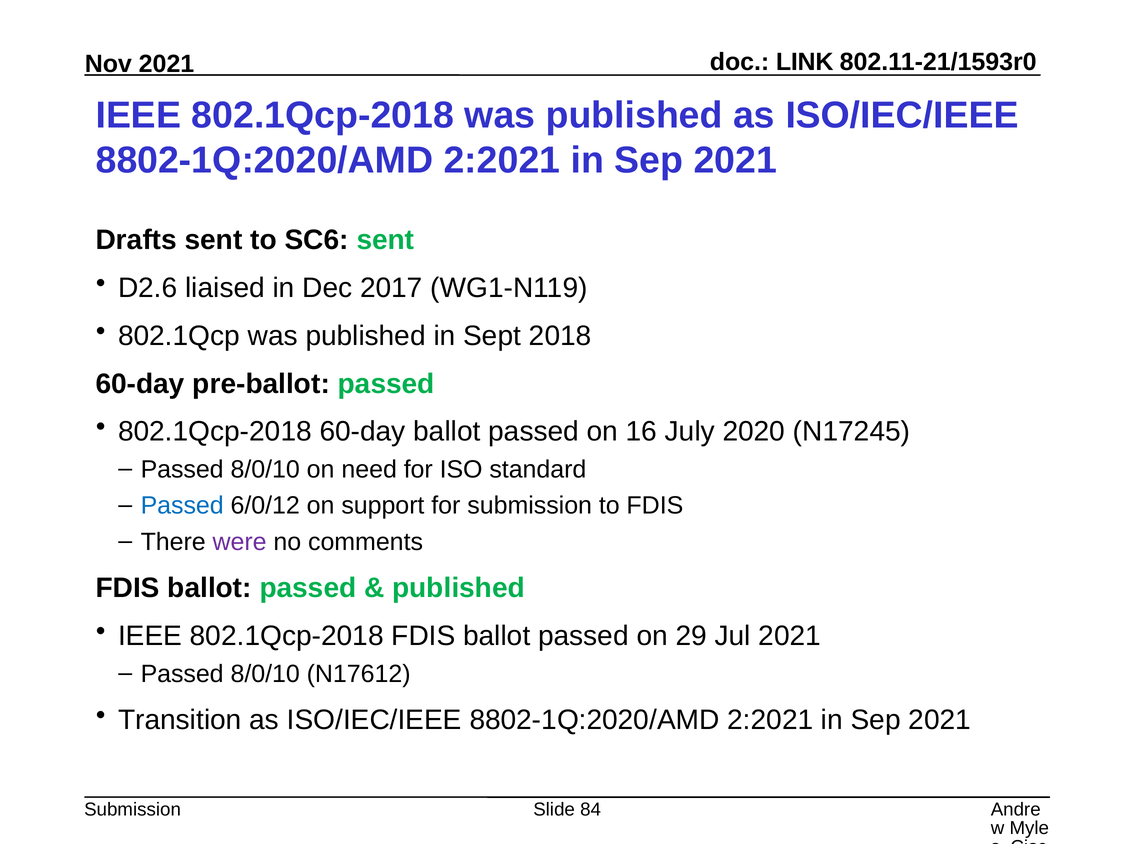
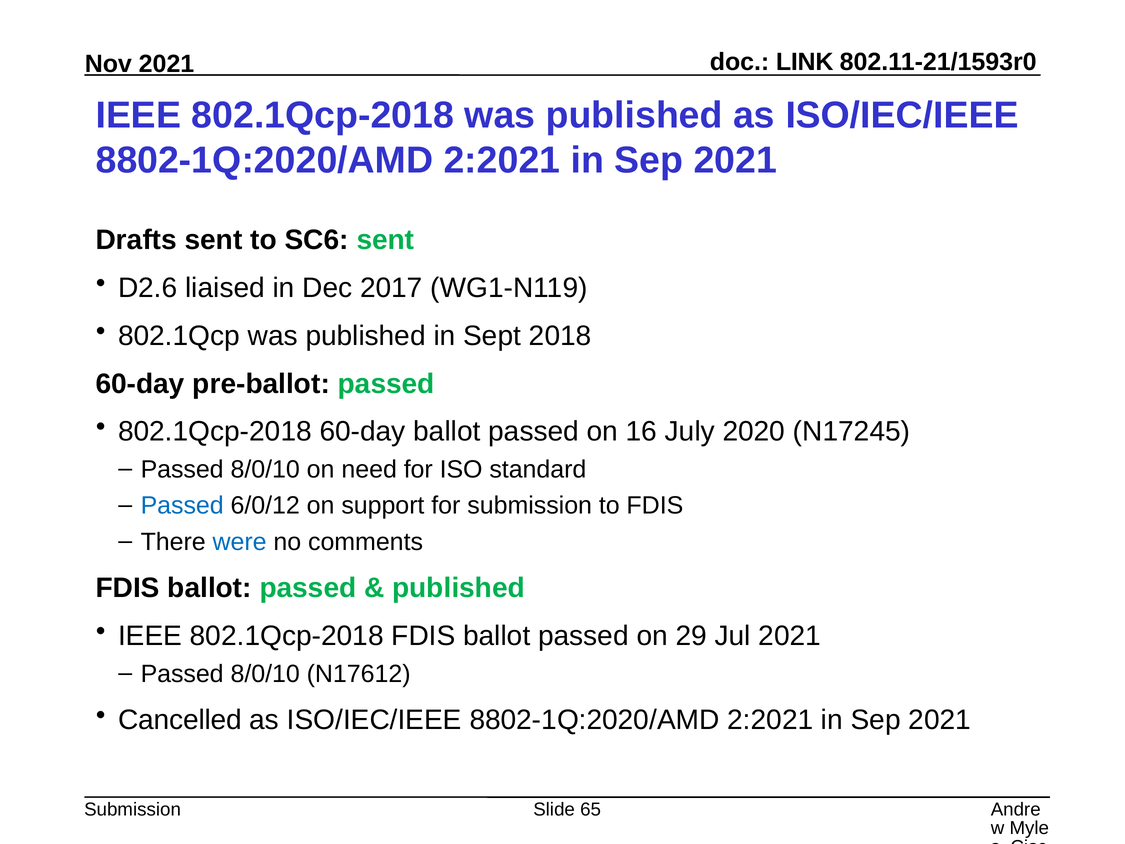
were colour: purple -> blue
Transition: Transition -> Cancelled
84: 84 -> 65
